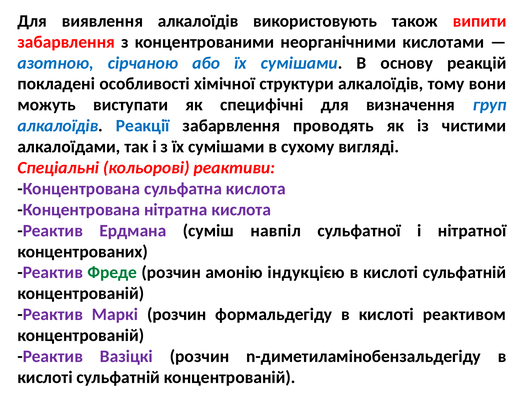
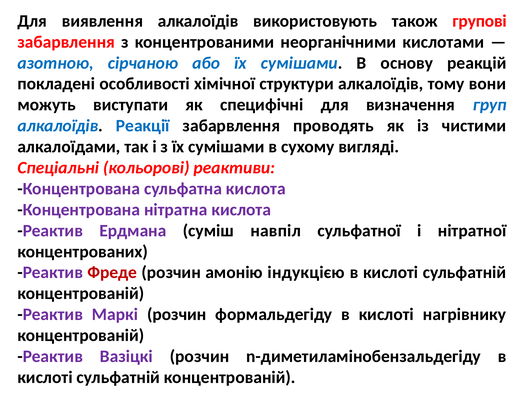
випити: випити -> групові
Фреде colour: green -> red
реактивом: реактивом -> нагрівнику
